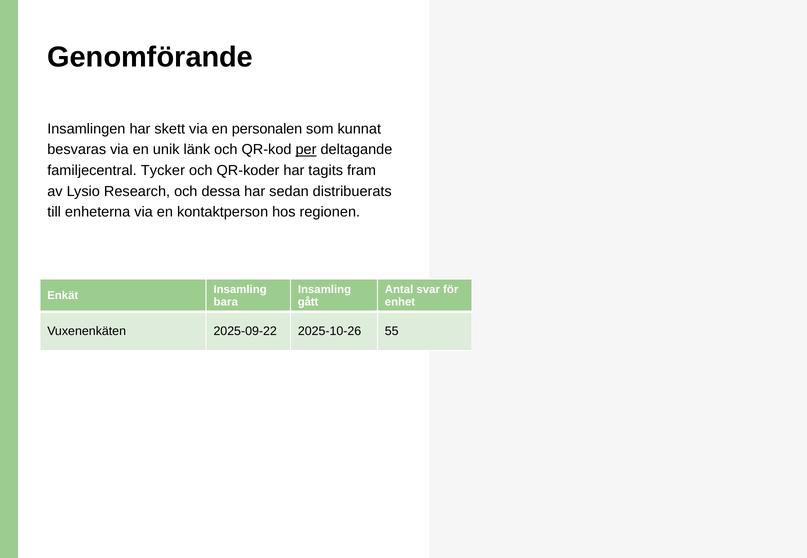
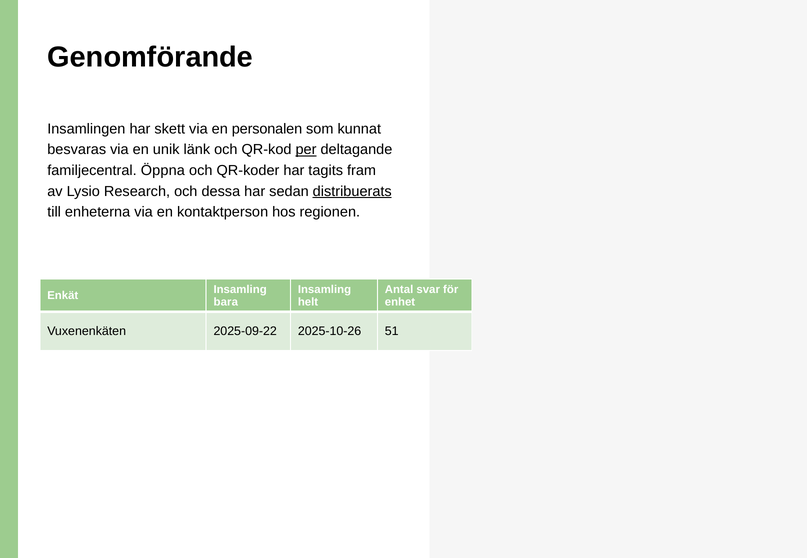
Tycker: Tycker -> Öppna
distribuerats underline: none -> present
gått: gått -> helt
55: 55 -> 51
